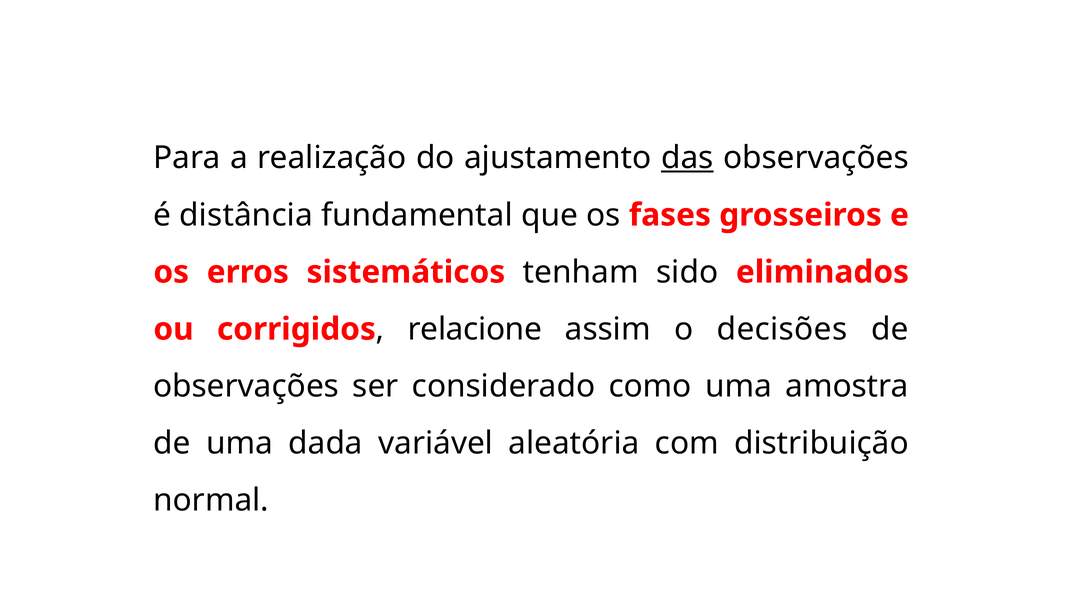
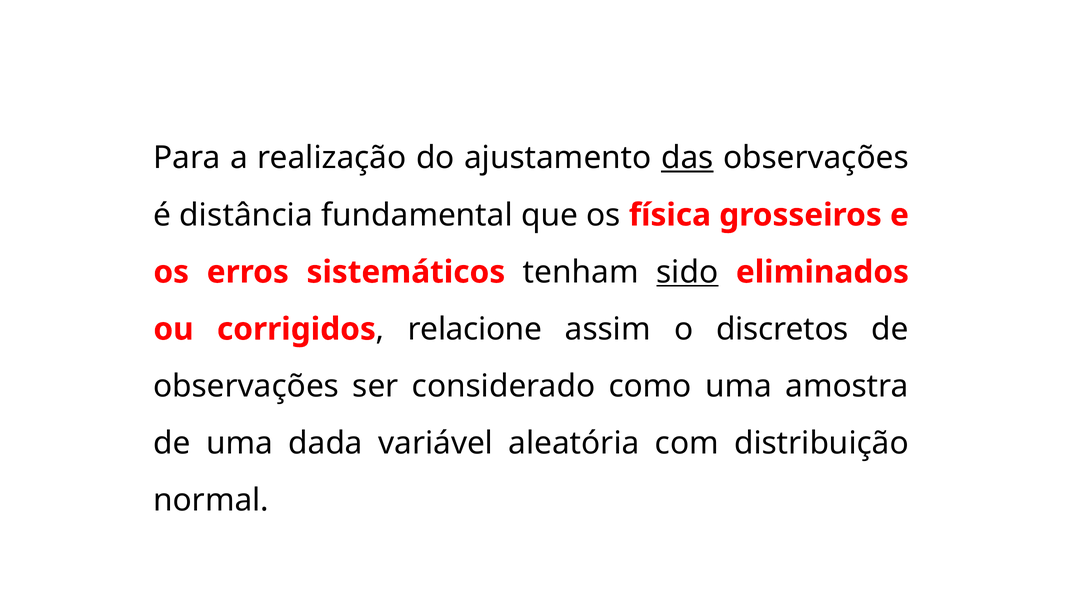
fases: fases -> física
sido underline: none -> present
decisões: decisões -> discretos
